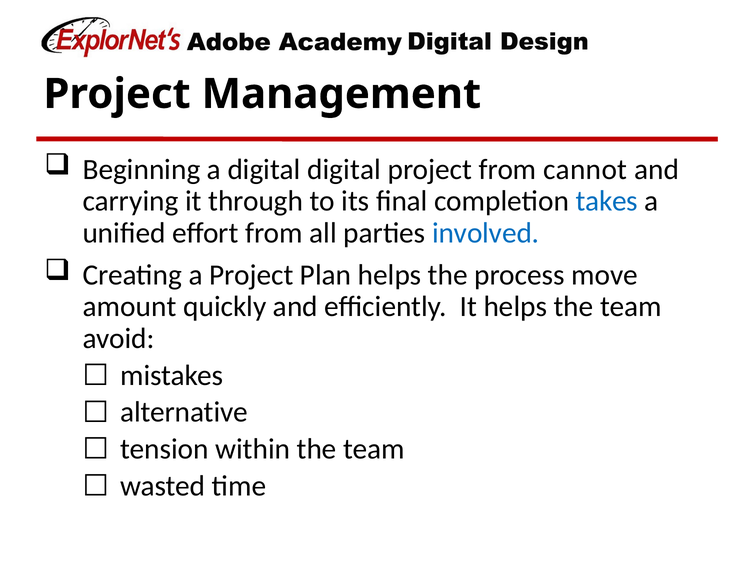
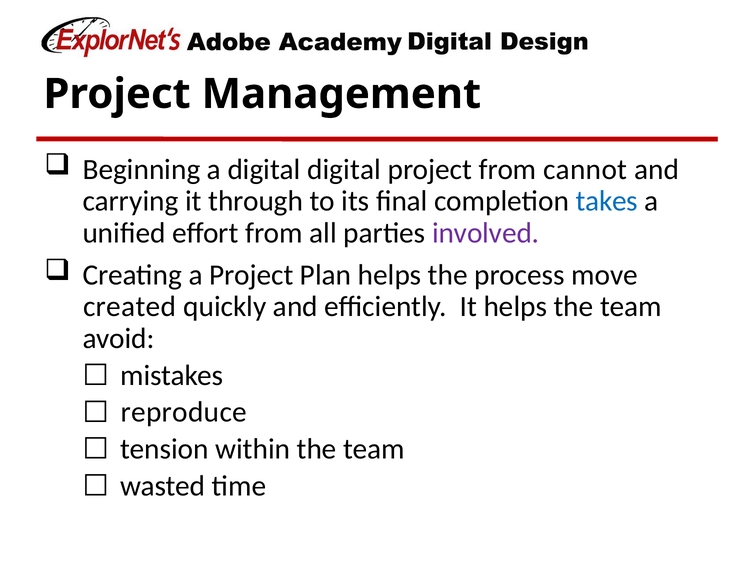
involved colour: blue -> purple
amount: amount -> created
alternative: alternative -> reproduce
